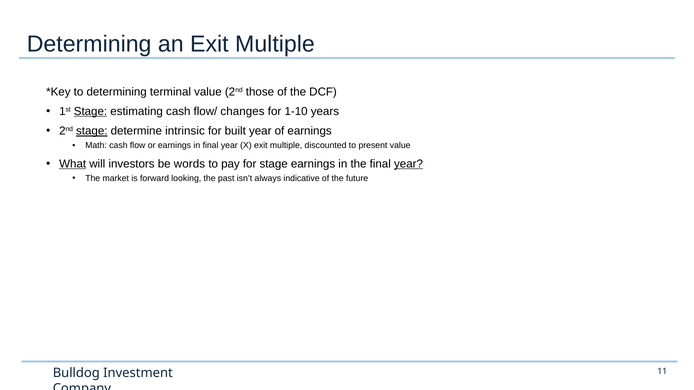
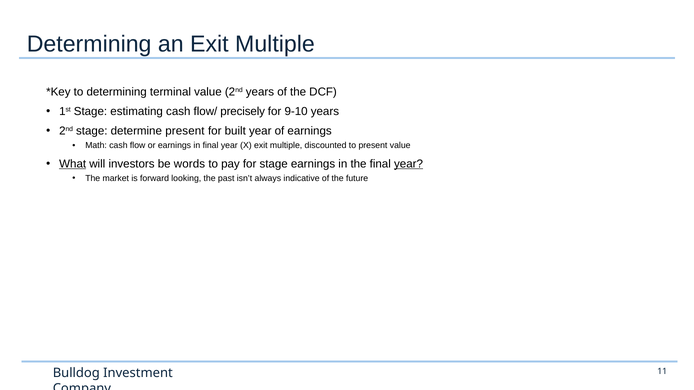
2nd those: those -> years
Stage at (90, 112) underline: present -> none
changes: changes -> precisely
1-10: 1-10 -> 9-10
stage at (92, 131) underline: present -> none
determine intrinsic: intrinsic -> present
